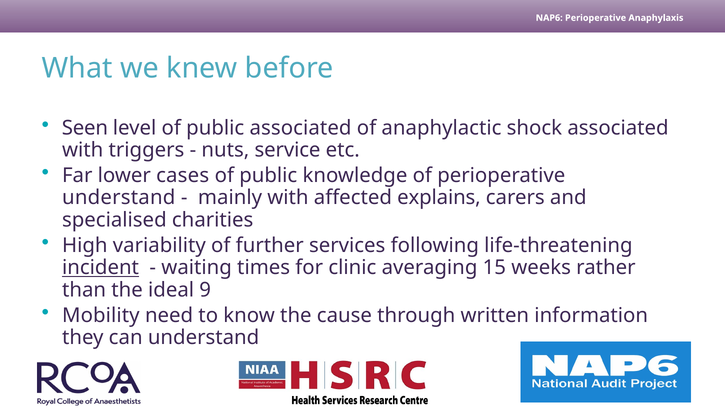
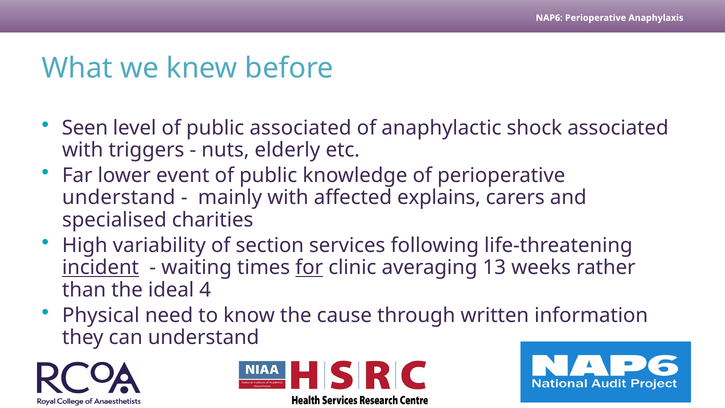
service: service -> elderly
cases: cases -> event
further: further -> section
for underline: none -> present
15: 15 -> 13
9: 9 -> 4
Mobility: Mobility -> Physical
